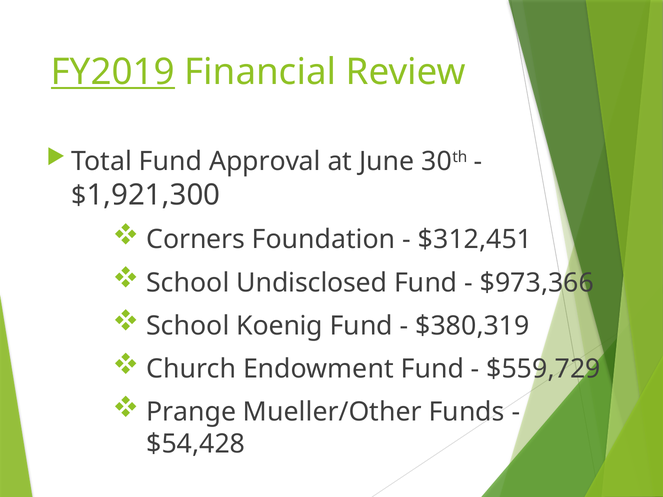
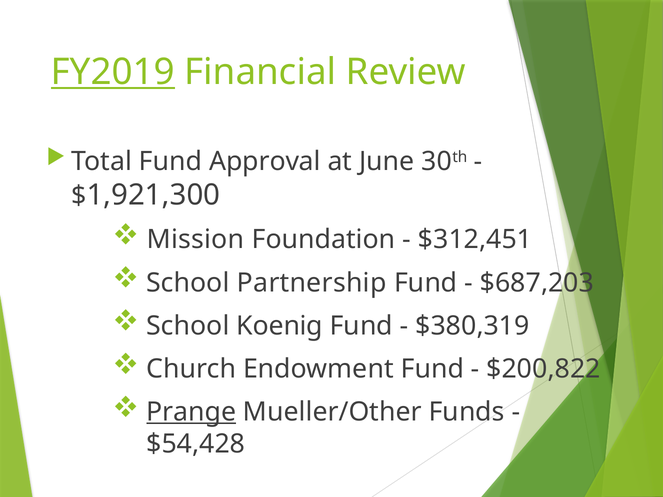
Corners: Corners -> Mission
Undisclosed: Undisclosed -> Partnership
$973,366: $973,366 -> $687,203
$559,729: $559,729 -> $200,822
Prange underline: none -> present
